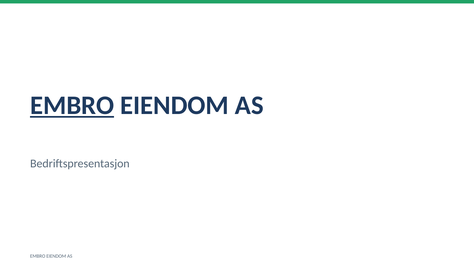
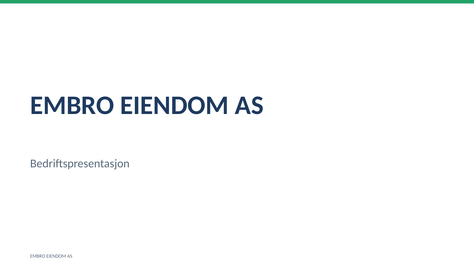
EMBRO at (72, 105) underline: present -> none
